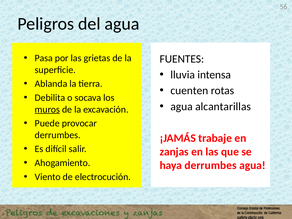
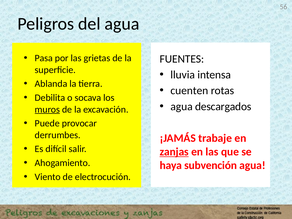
alcantarillas: alcantarillas -> descargados
zanjas underline: none -> present
haya derrumbes: derrumbes -> subvención
